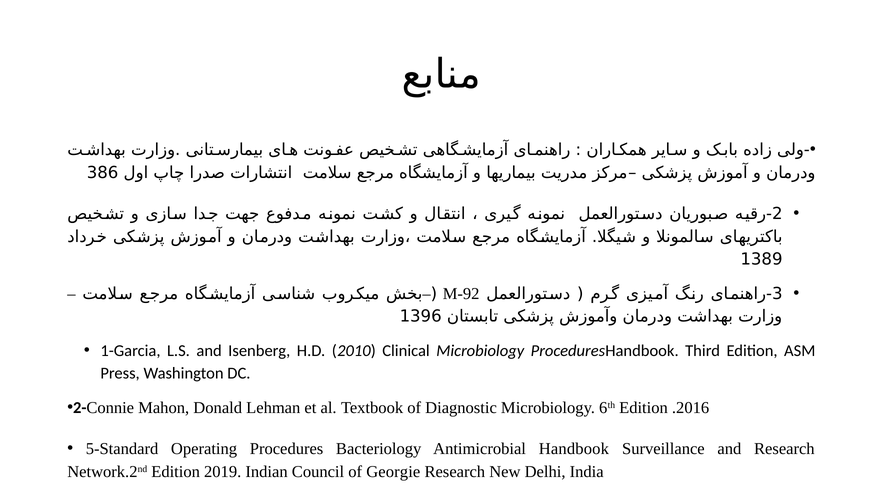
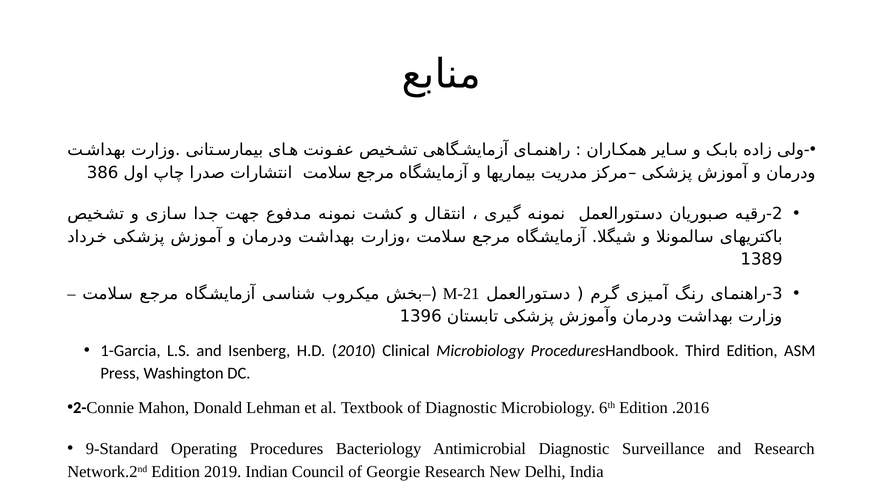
M-92: M-92 -> M-21
5-Standard: 5-Standard -> 9-Standard
Antimicrobial Handbook: Handbook -> Diagnostic
